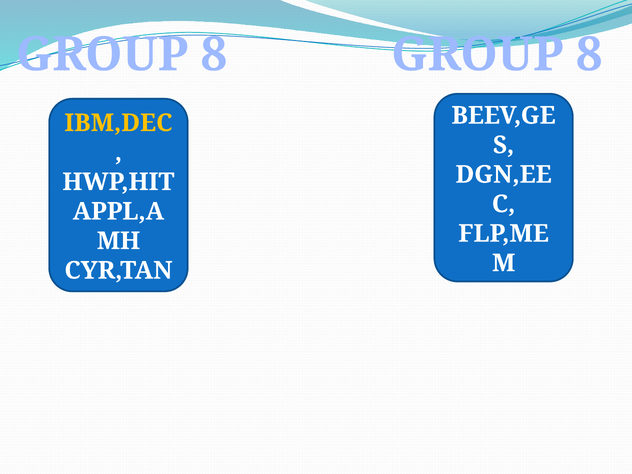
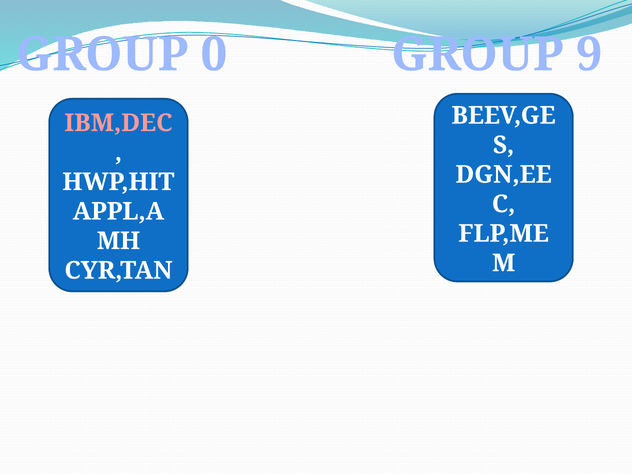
8 at (214, 55): 8 -> 0
8 at (589, 55): 8 -> 9
IBM,DEC colour: yellow -> pink
